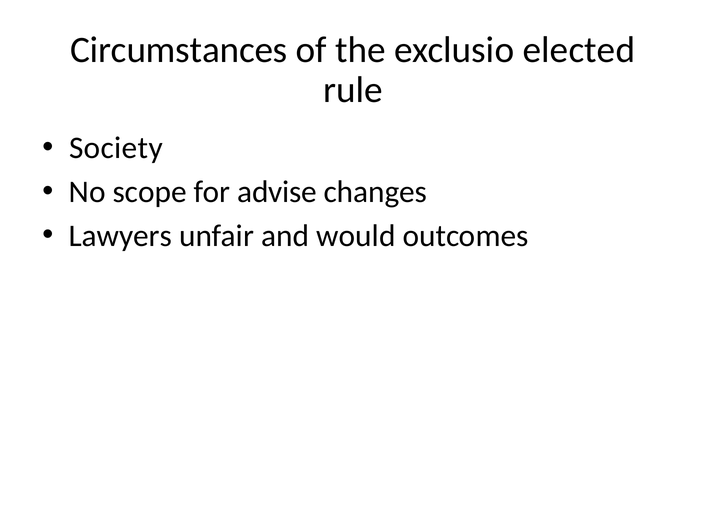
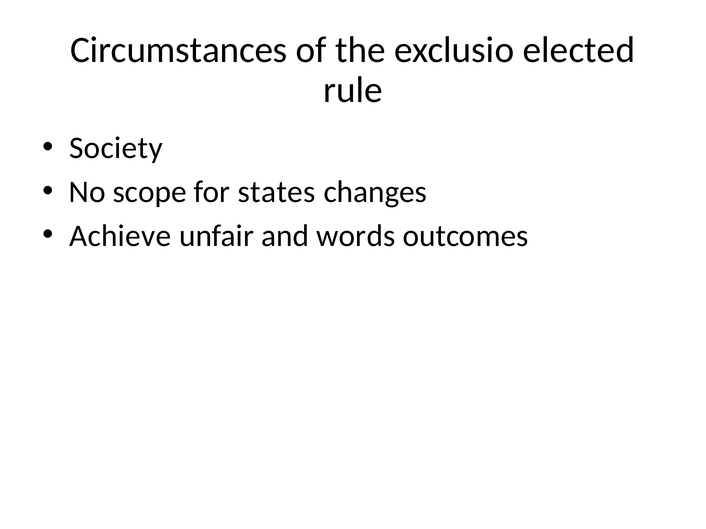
advise: advise -> states
Lawyers: Lawyers -> Achieve
would: would -> words
